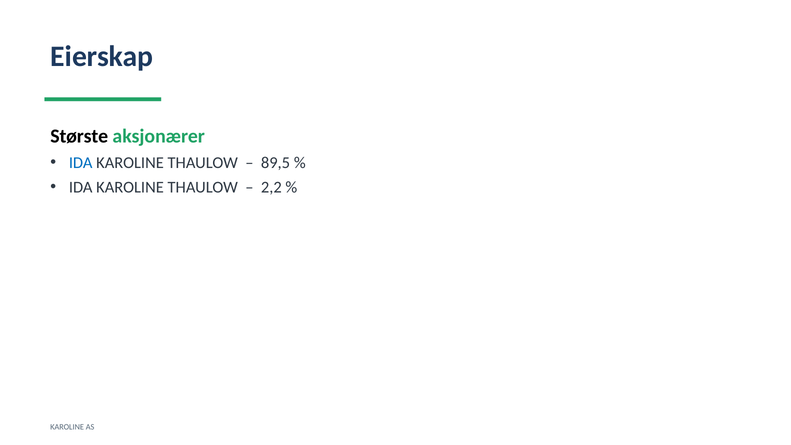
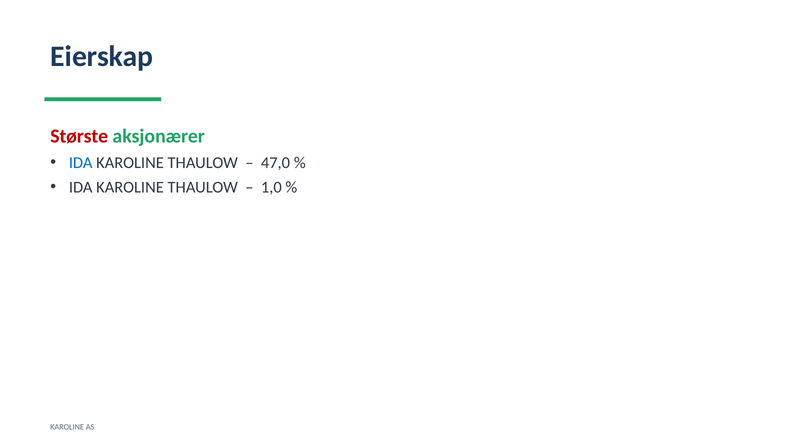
Største colour: black -> red
89,5: 89,5 -> 47,0
2,2: 2,2 -> 1,0
